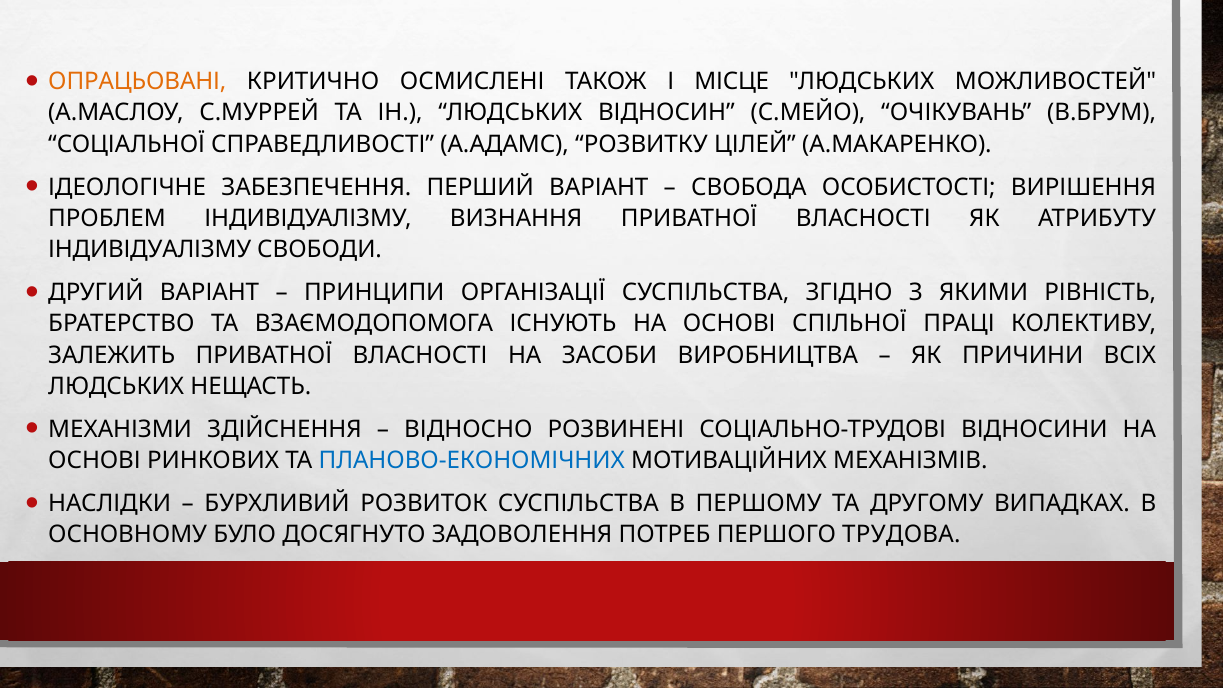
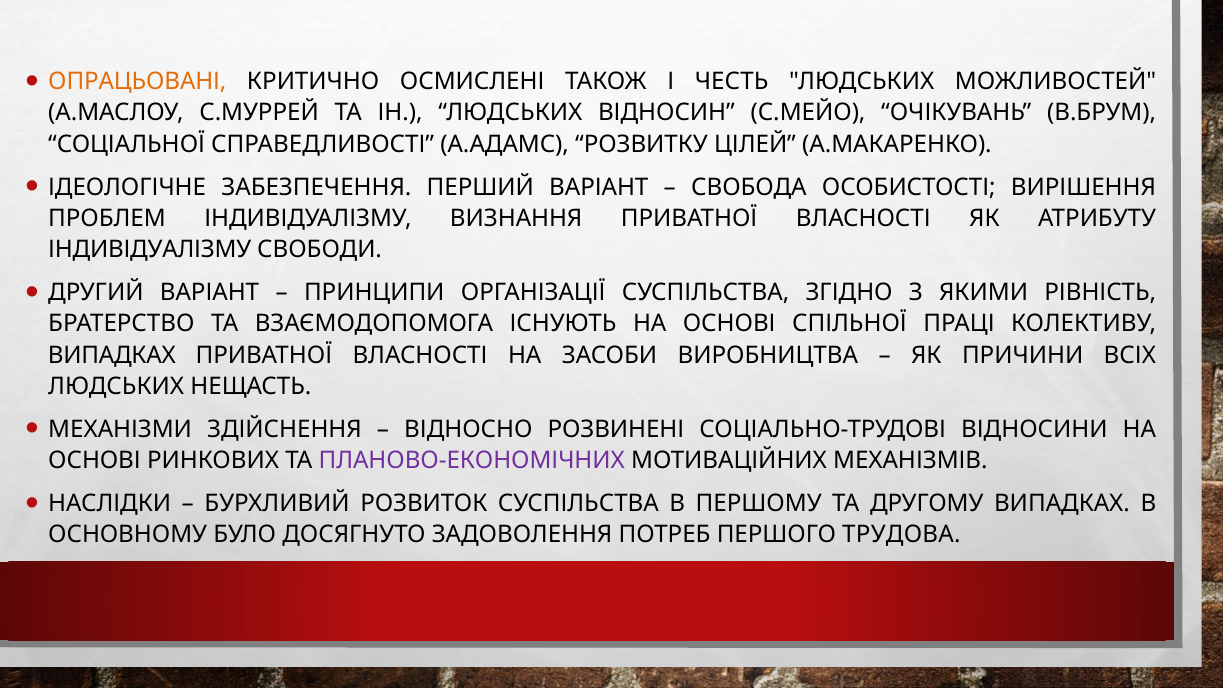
МІСЦЕ: МІСЦЕ -> ЧЕСТЬ
ЗАЛЕЖИТЬ at (112, 355): ЗАЛЕЖИТЬ -> ВИПАДКАХ
ПЛАНОВО-ЕКОНОМІЧНИХ colour: blue -> purple
